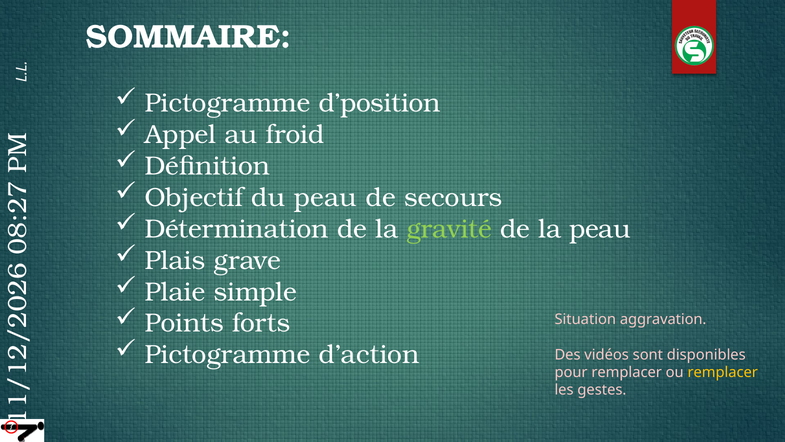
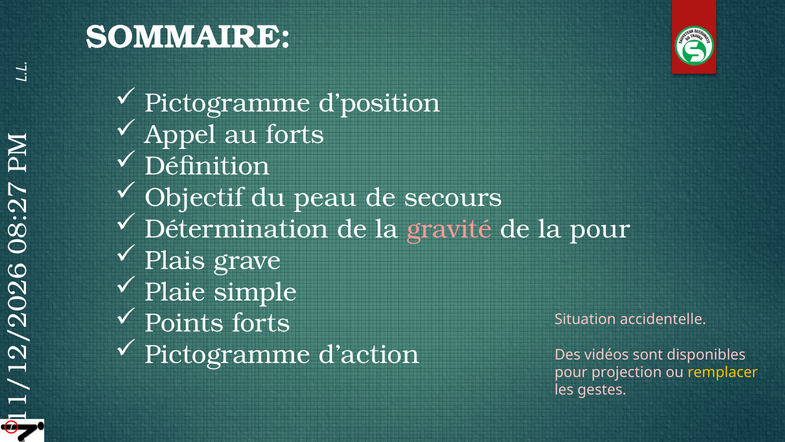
au froid: froid -> forts
gravité colour: light green -> pink
la peau: peau -> pour
aggravation: aggravation -> accidentelle
pour remplacer: remplacer -> projection
